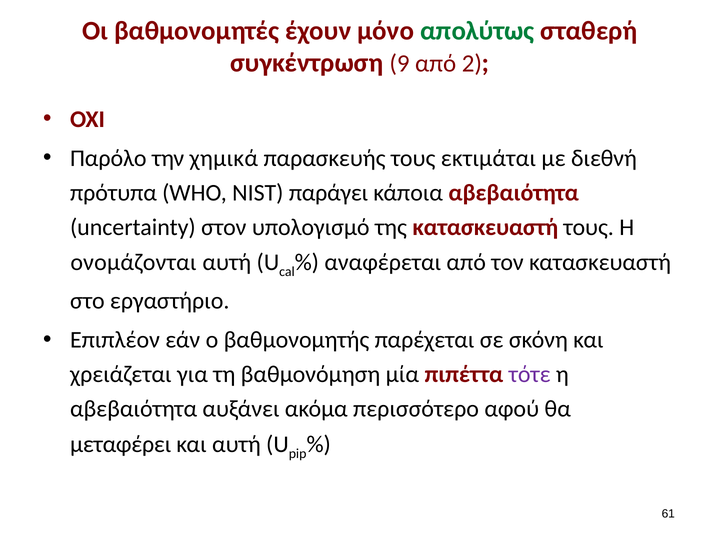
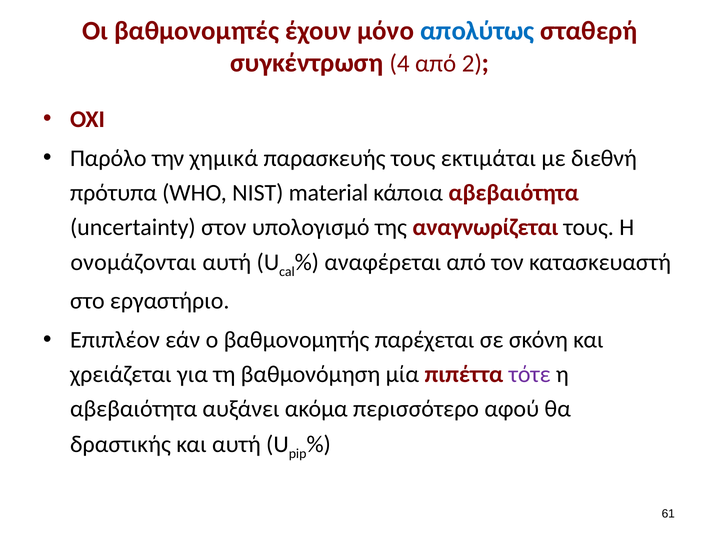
απολύτως colour: green -> blue
9: 9 -> 4
παράγει: παράγει -> material
της κατασκευαστή: κατασκευαστή -> αναγνωρίζεται
μεταφέρει: μεταφέρει -> δραστικής
